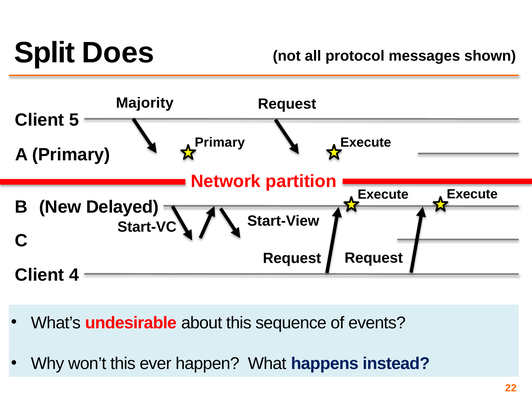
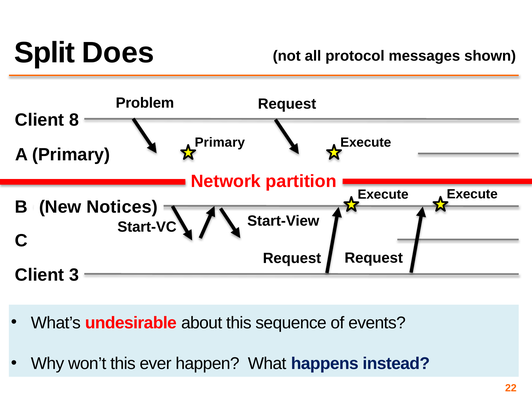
Majority: Majority -> Problem
5: 5 -> 8
Delayed: Delayed -> Notices
4: 4 -> 3
